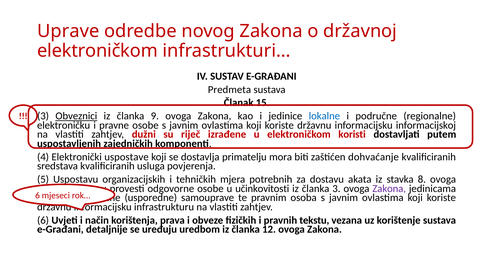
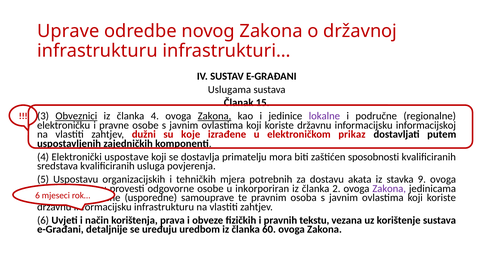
elektroničkom at (97, 51): elektroničkom -> infrastrukturu
Predmeta: Predmeta -> Uslugama
članka 9: 9 -> 4
Zakona at (214, 116) underline: none -> present
lokalne at (324, 116) colour: blue -> purple
riječ: riječ -> koje
koristi: koristi -> prikaz
dohvaćanje: dohvaćanje -> sposobnosti
8: 8 -> 9
učinkovitosti: učinkovitosti -> inkorporiran
članka 3: 3 -> 2
12: 12 -> 60
